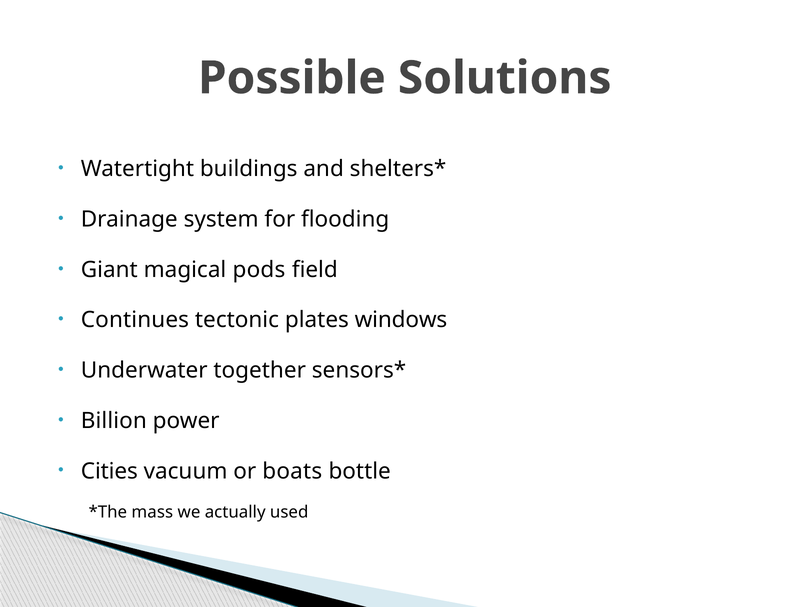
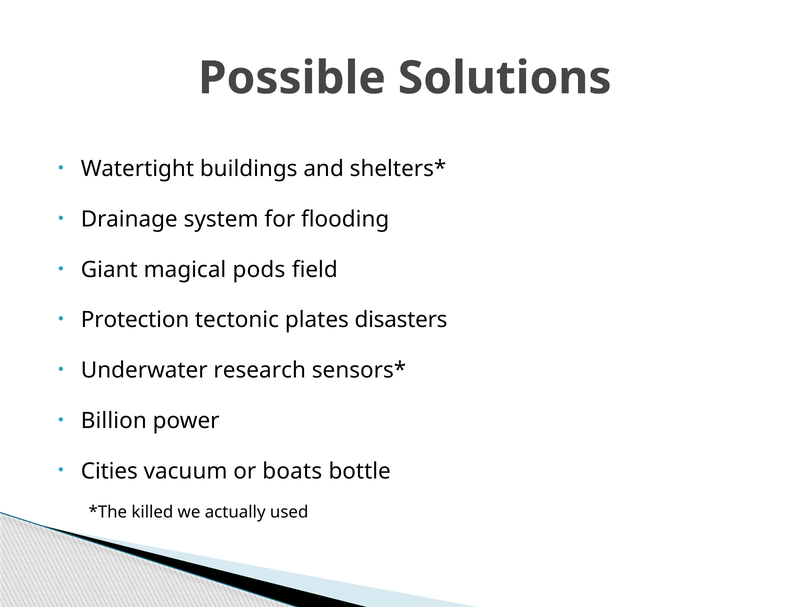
Continues: Continues -> Protection
windows: windows -> disasters
together: together -> research
mass: mass -> killed
